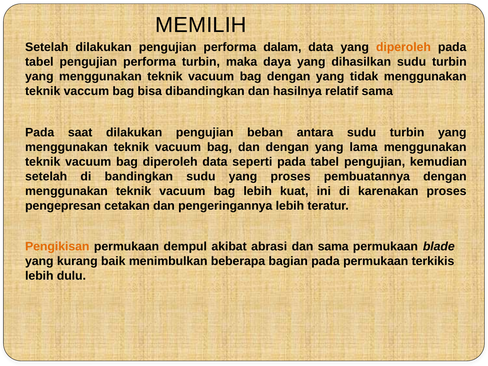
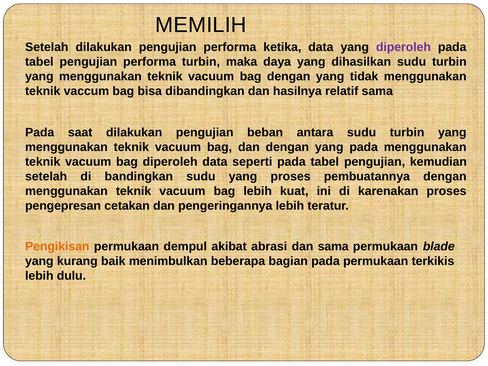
dalam: dalam -> ketika
diperoleh at (403, 47) colour: orange -> purple
yang lama: lama -> pada
